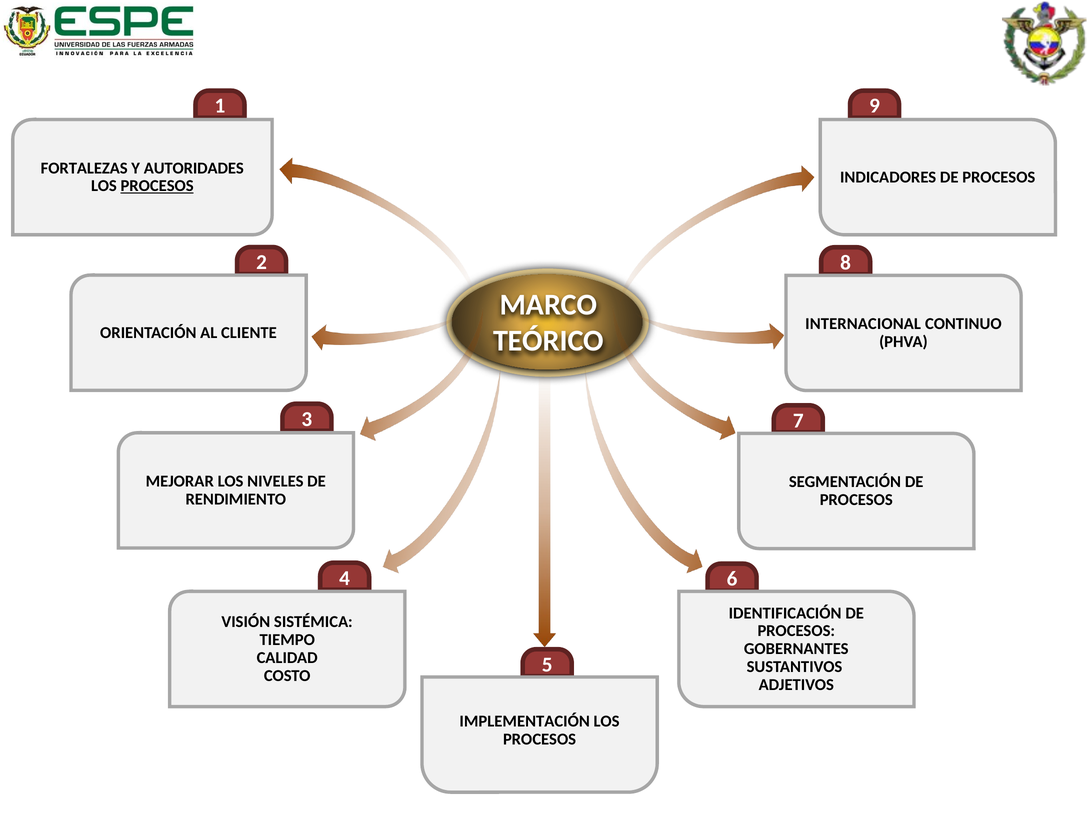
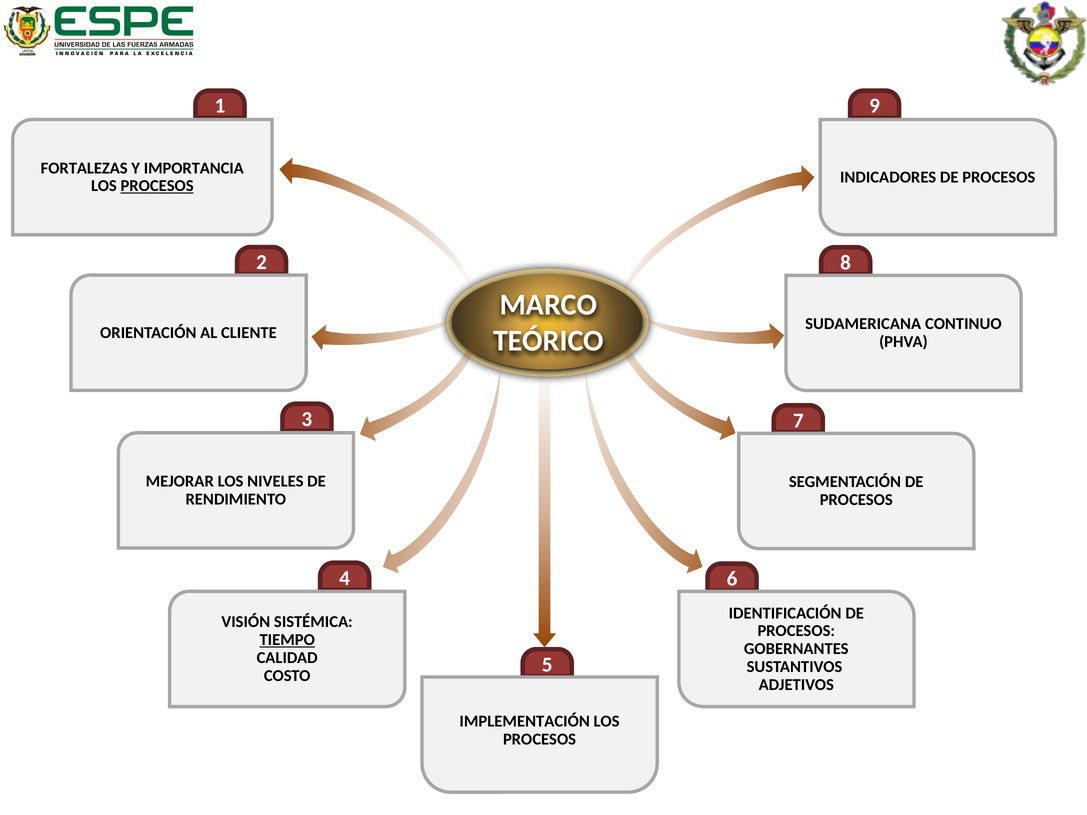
AUTORIDADES: AUTORIDADES -> IMPORTANCIA
INTERNACIONAL: INTERNACIONAL -> SUDAMERICANA
TIEMPO underline: none -> present
